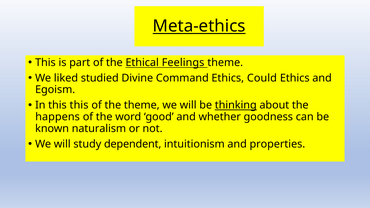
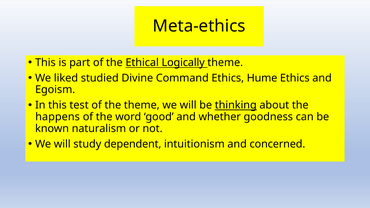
Meta-ethics underline: present -> none
Feelings: Feelings -> Logically
Could: Could -> Hume
this this: this -> test
properties: properties -> concerned
